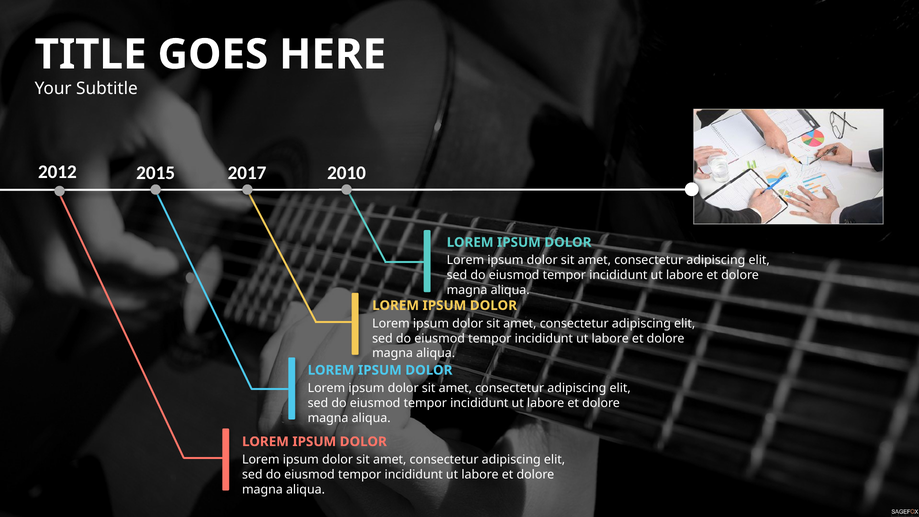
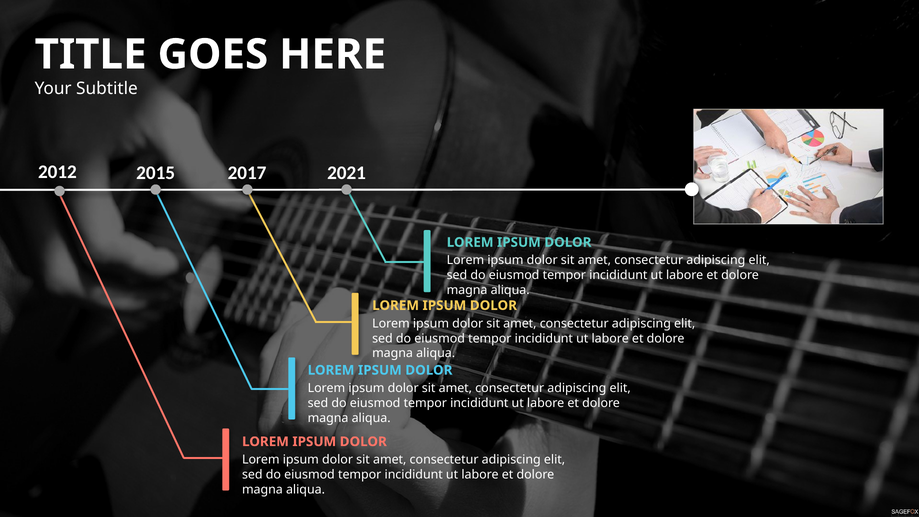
2010: 2010 -> 2021
